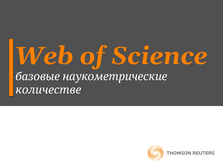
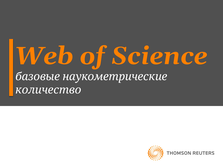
количестве: количестве -> количество
